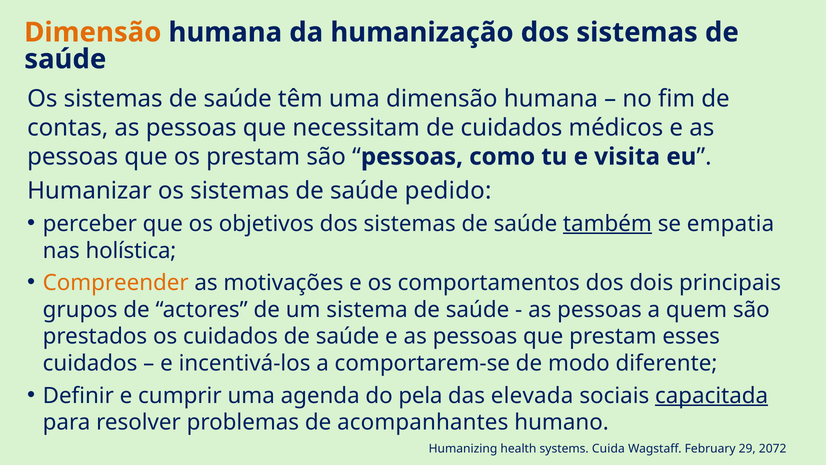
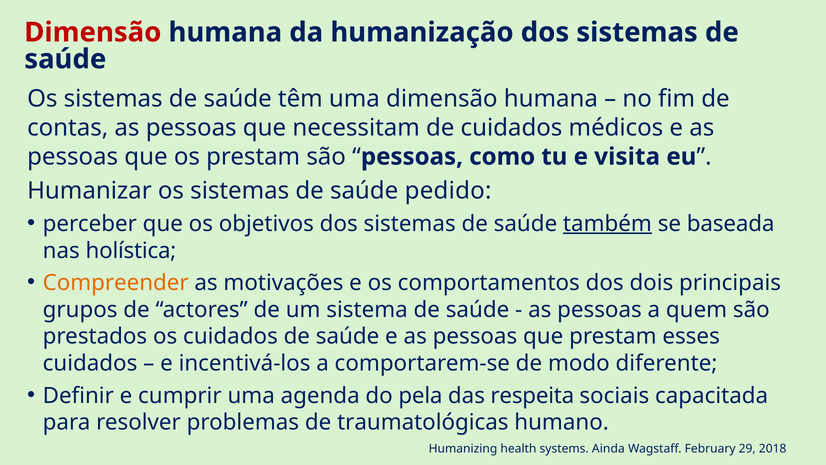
Dimensão at (93, 32) colour: orange -> red
empatia: empatia -> baseada
elevada: elevada -> respeita
capacitada underline: present -> none
acompanhantes: acompanhantes -> traumatológicas
Cuida: Cuida -> Ainda
2072: 2072 -> 2018
